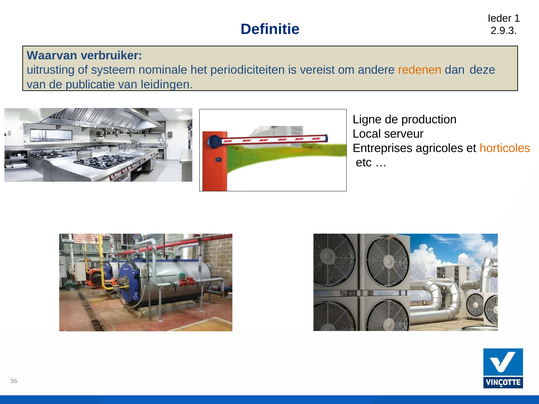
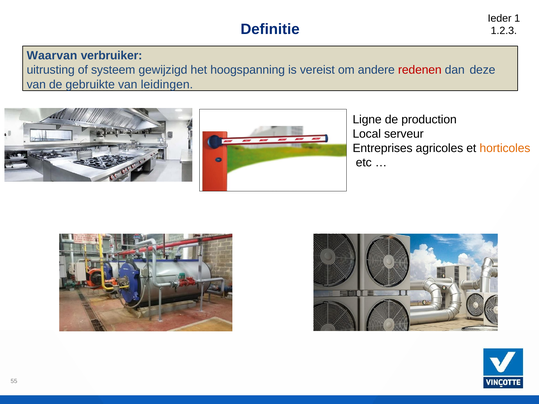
2.9.3: 2.9.3 -> 1.2.3
nominale: nominale -> gewijzigd
periodiciteiten: periodiciteiten -> hoogspanning
redenen colour: orange -> red
publicatie: publicatie -> gebruikte
